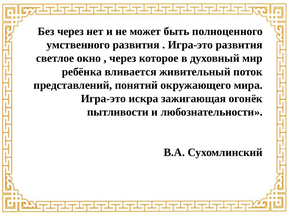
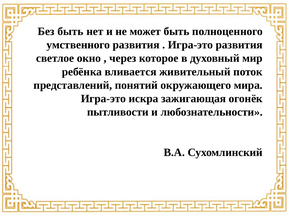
Без через: через -> быть
